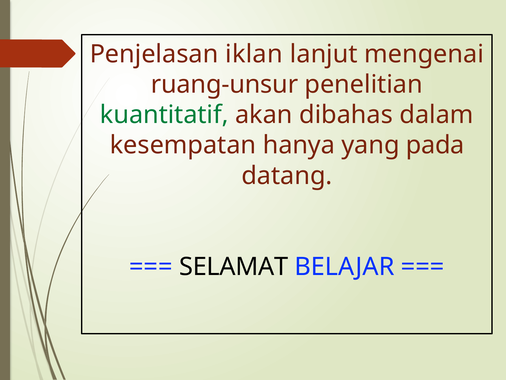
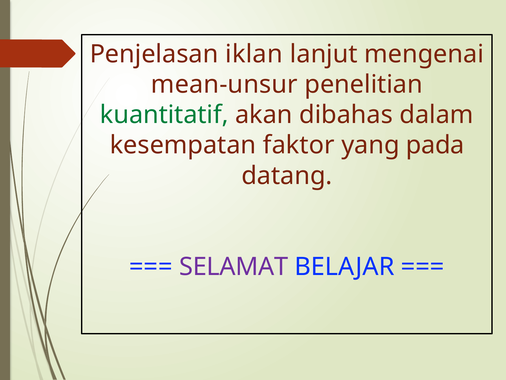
ruang-unsur: ruang-unsur -> mean-unsur
hanya: hanya -> faktor
SELAMAT colour: black -> purple
